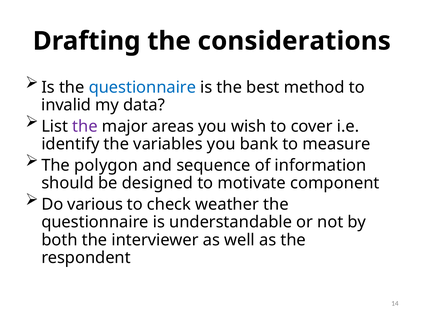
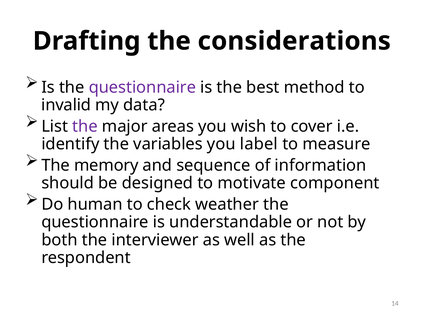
questionnaire at (142, 87) colour: blue -> purple
bank: bank -> label
polygon: polygon -> memory
various: various -> human
